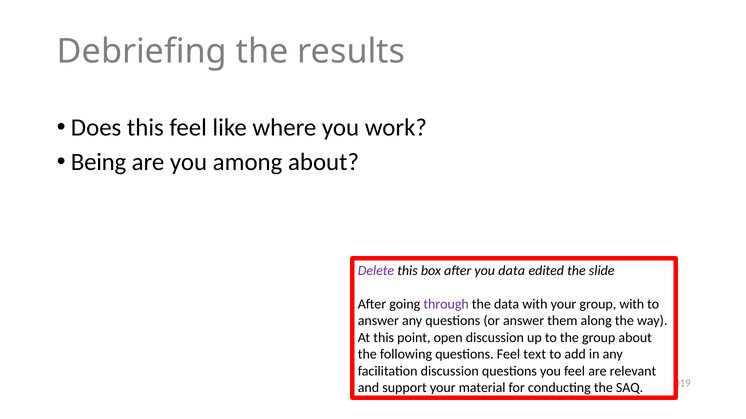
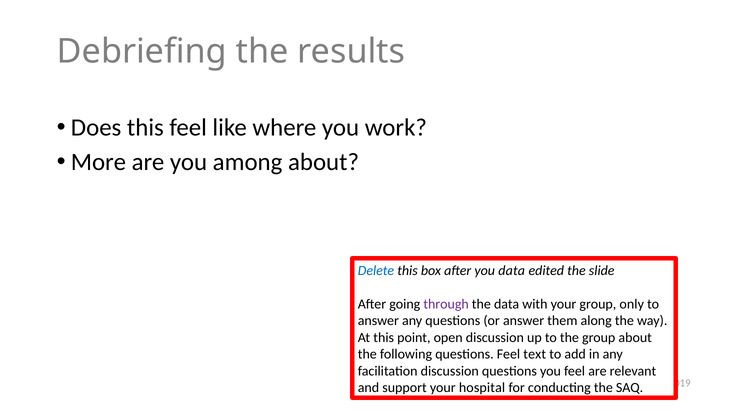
Being: Being -> More
Delete colour: purple -> blue
group with: with -> only
material: material -> hospital
